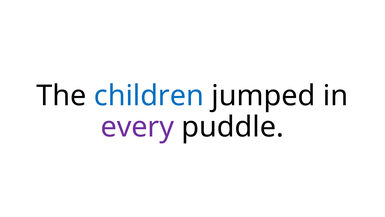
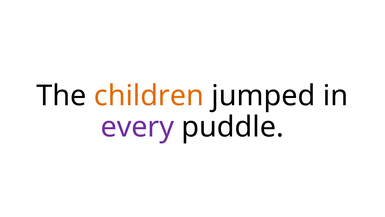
children colour: blue -> orange
